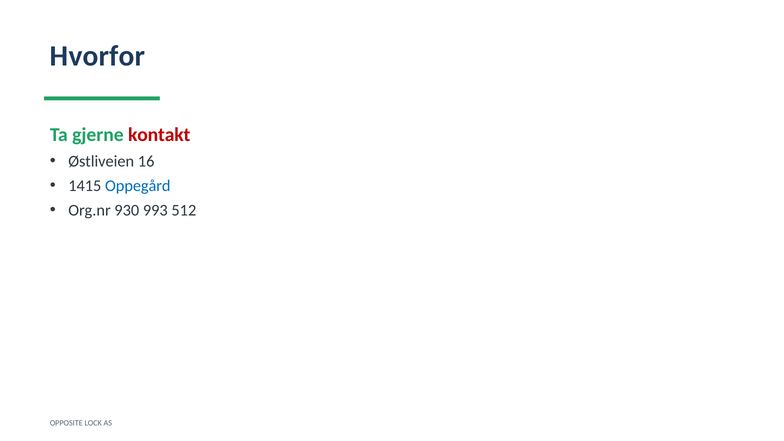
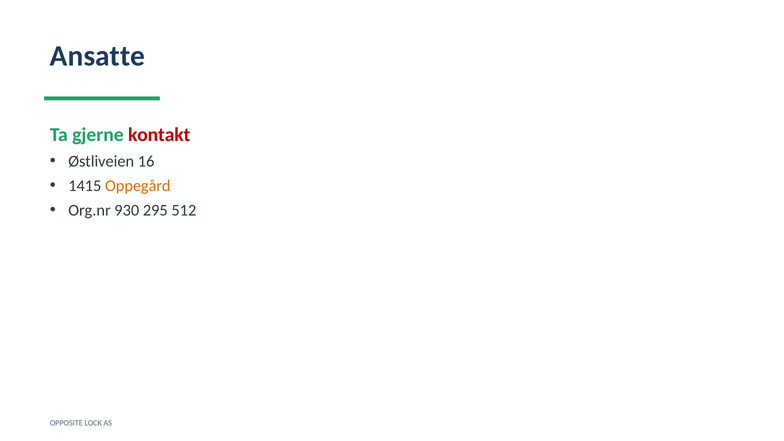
Hvorfor: Hvorfor -> Ansatte
Oppegård colour: blue -> orange
993: 993 -> 295
